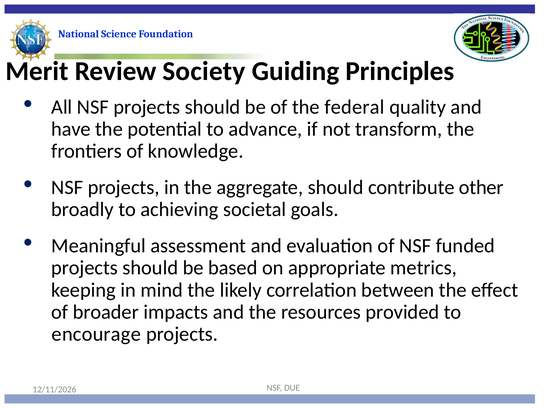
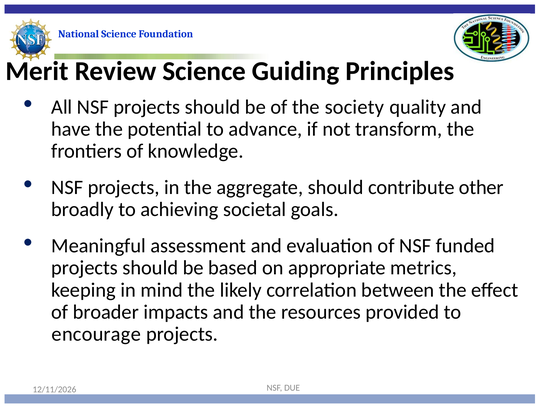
Review Society: Society -> Science
federal: federal -> society
